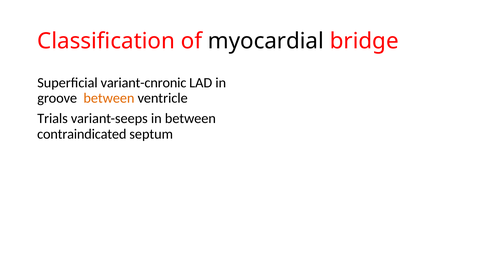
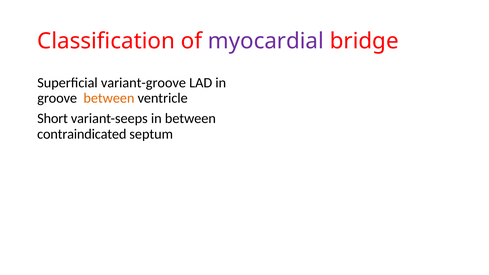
myocardial colour: black -> purple
variant-cnronic: variant-cnronic -> variant-groove
Trials: Trials -> Short
